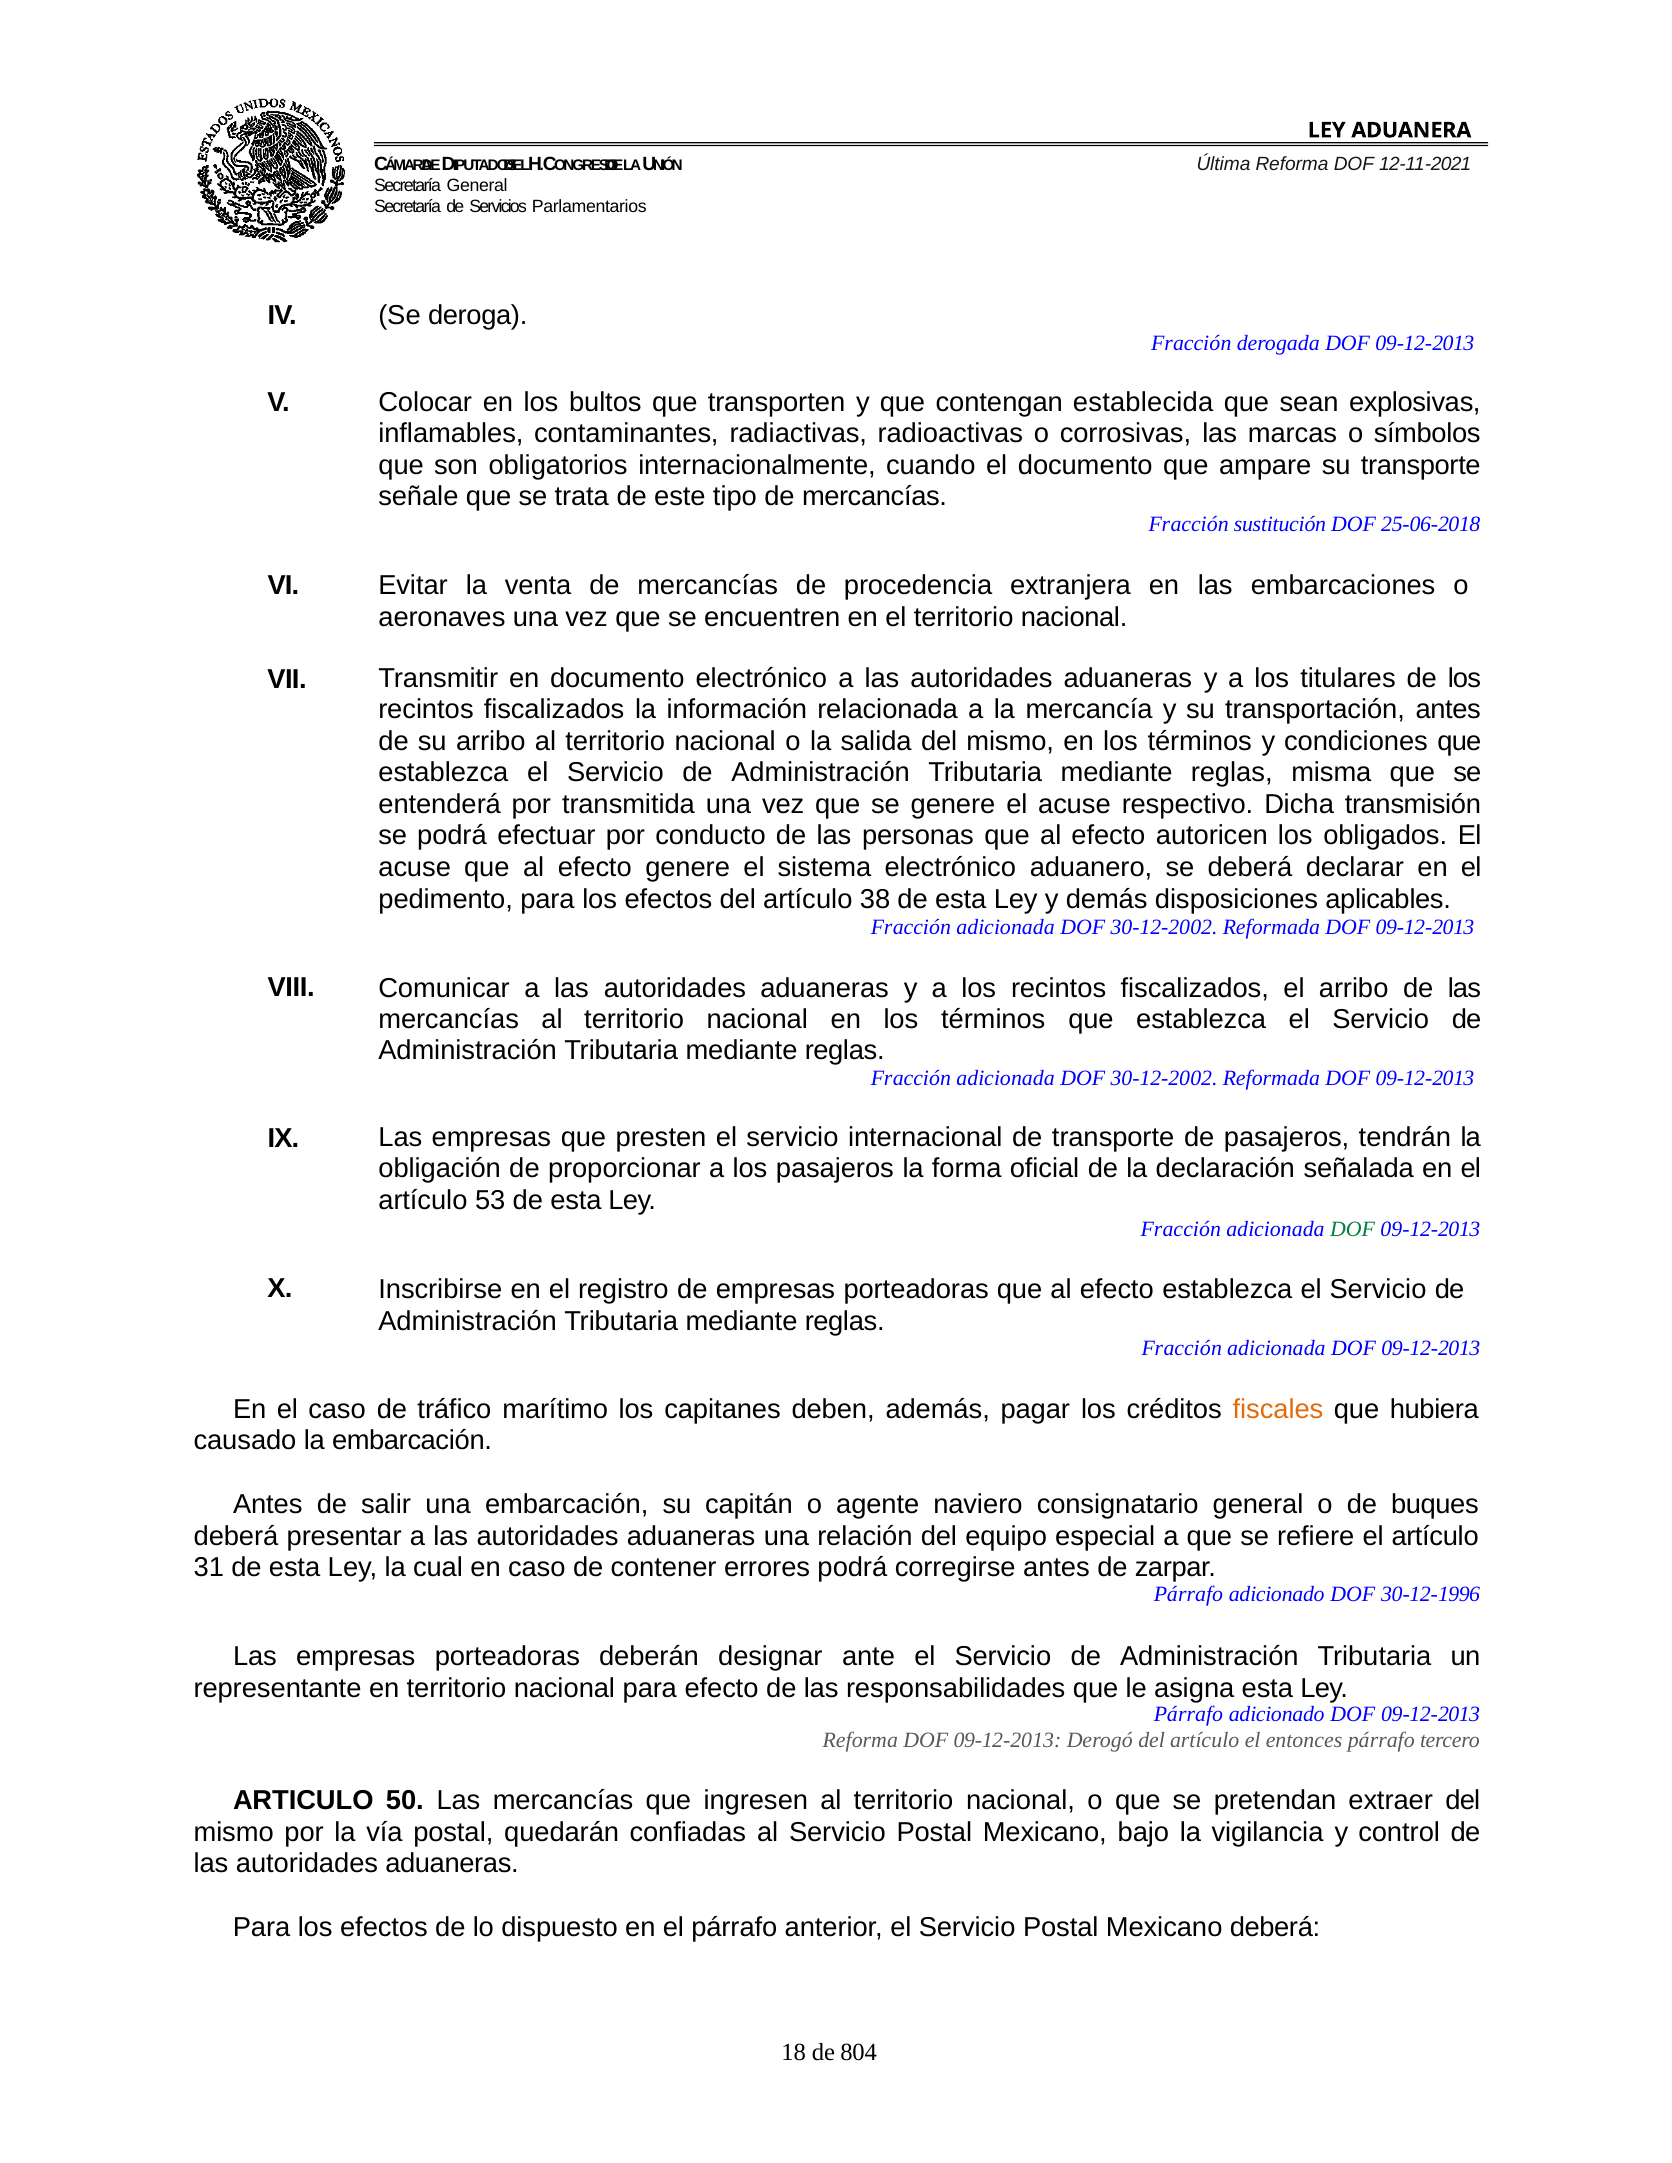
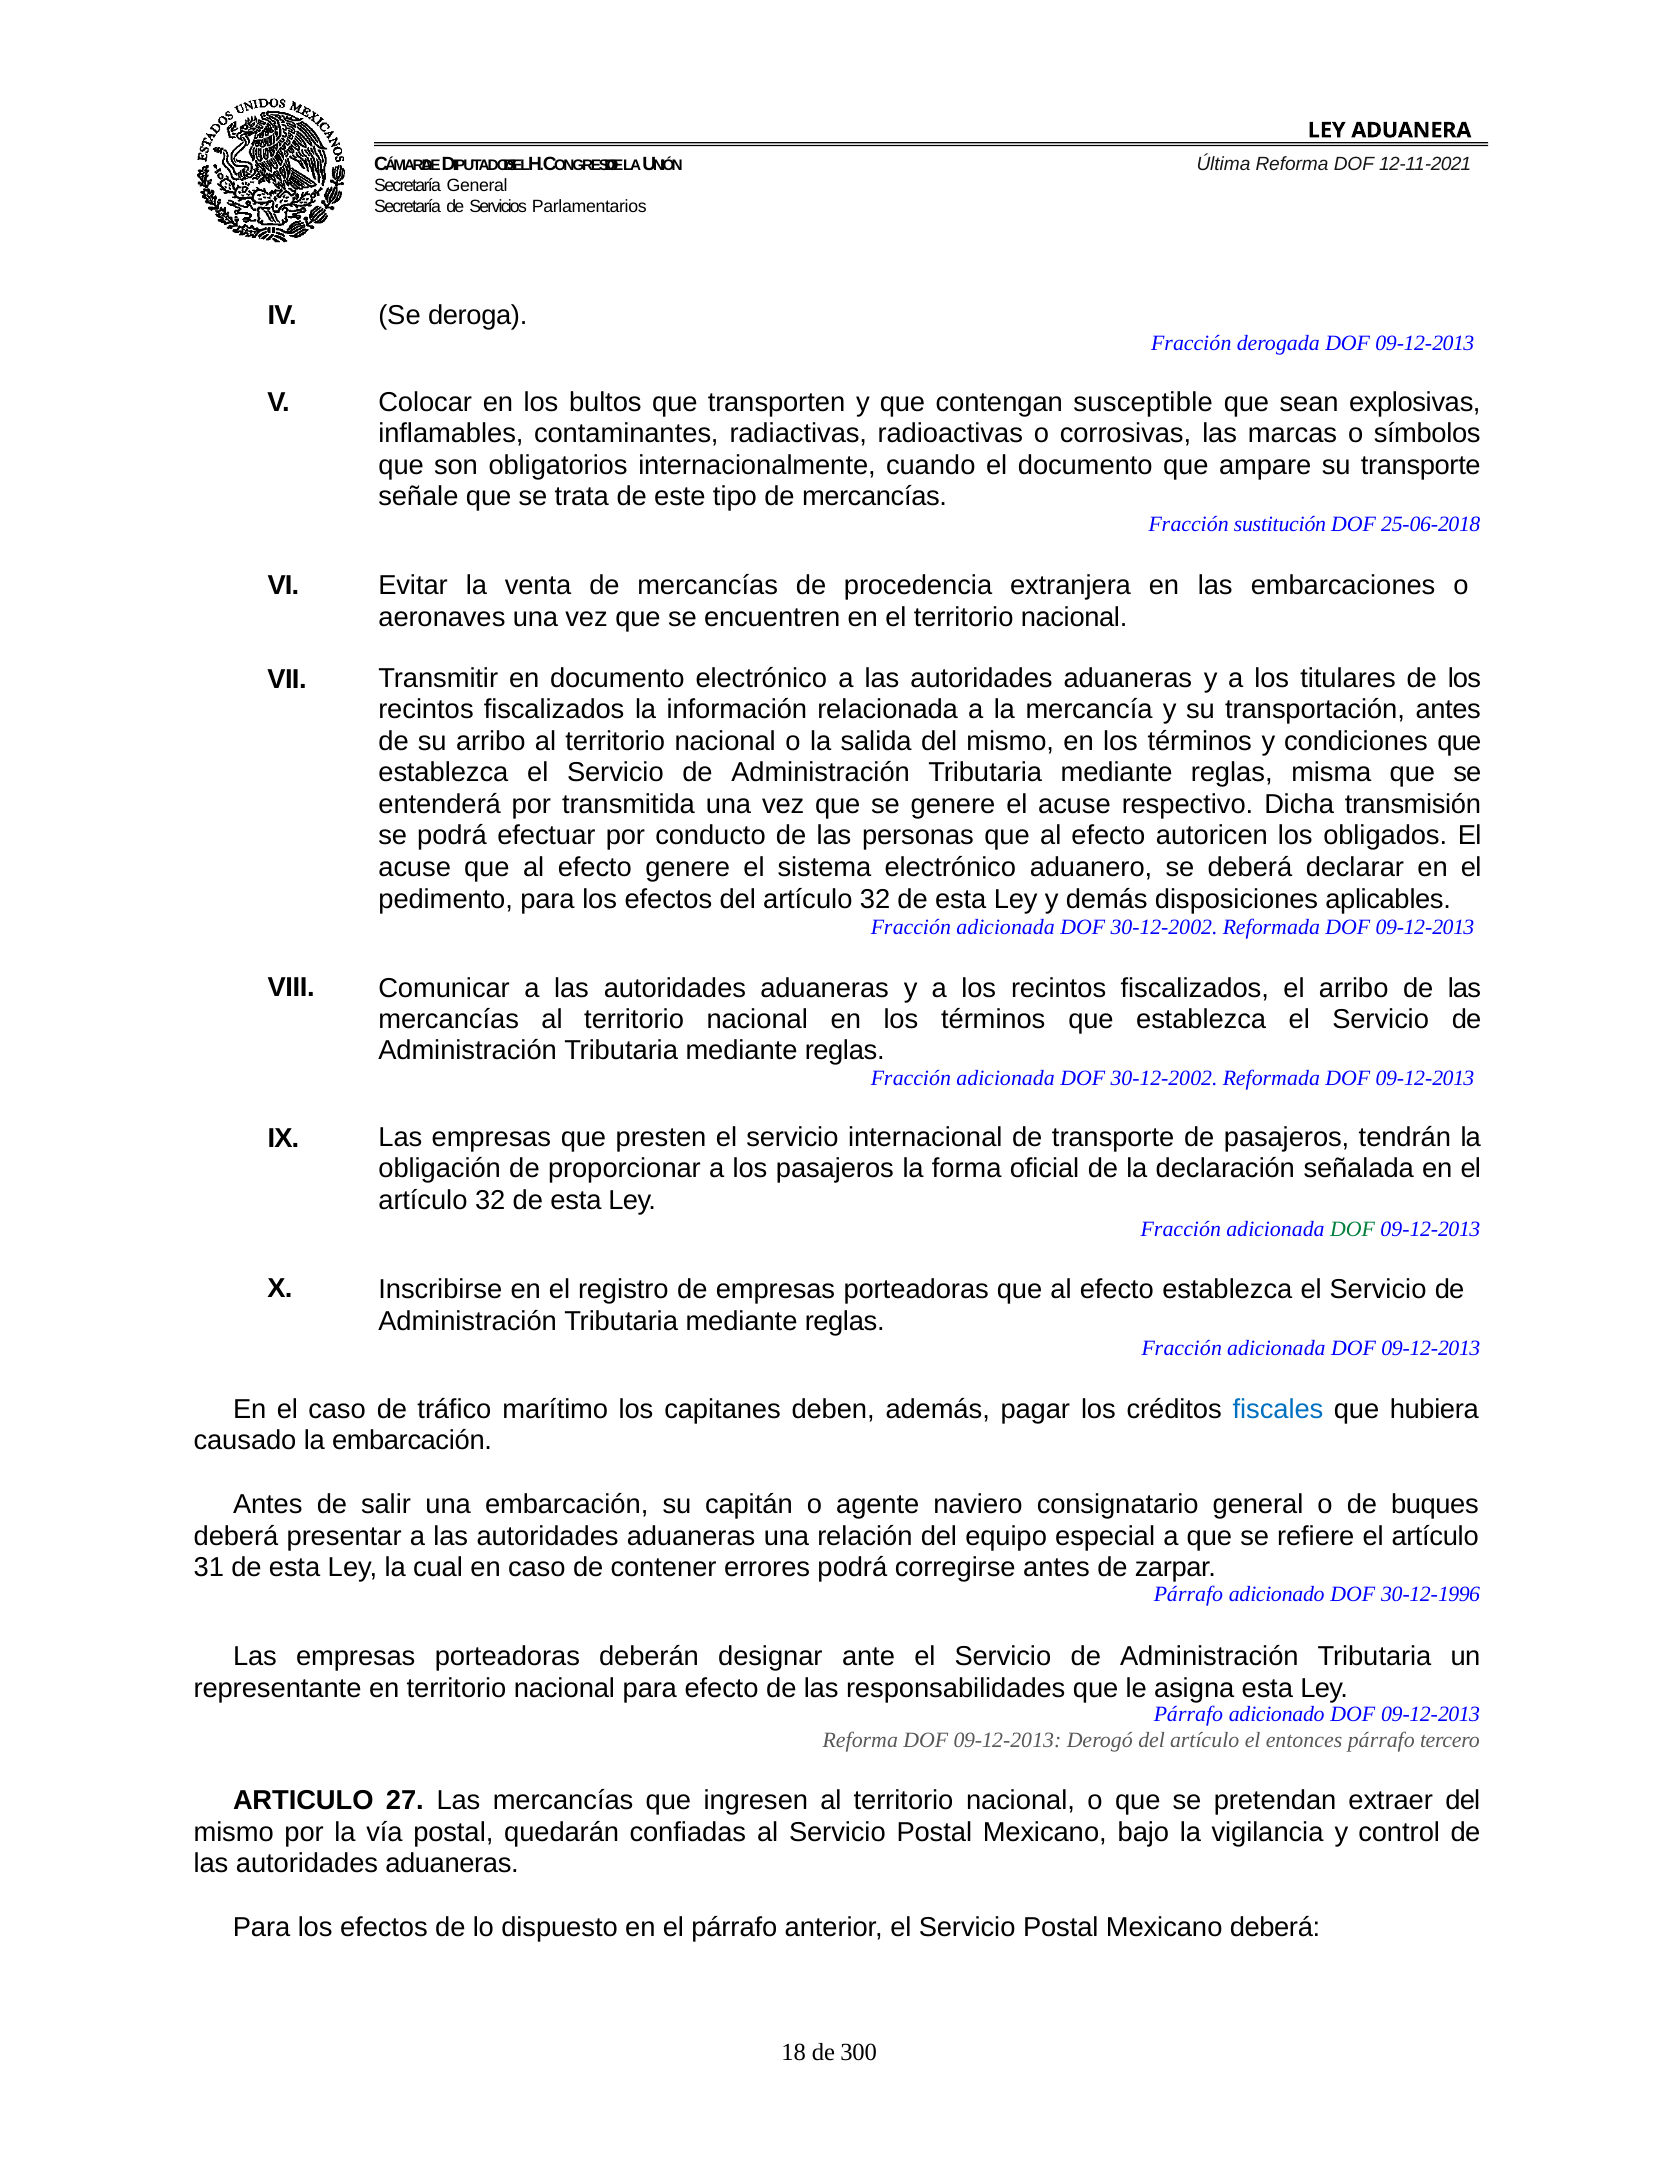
establecida: establecida -> susceptible
del artículo 38: 38 -> 32
53 at (490, 1201): 53 -> 32
fiscales colour: orange -> blue
50: 50 -> 27
804: 804 -> 300
